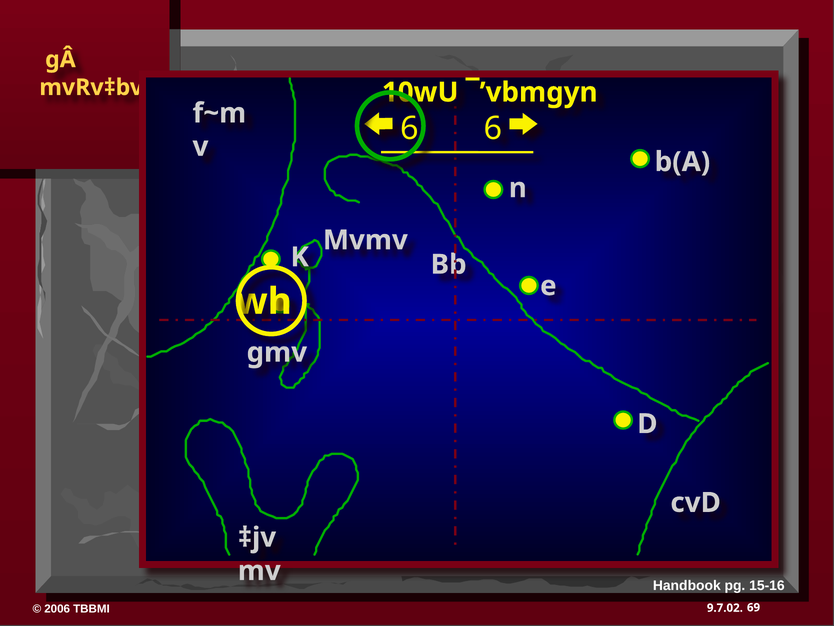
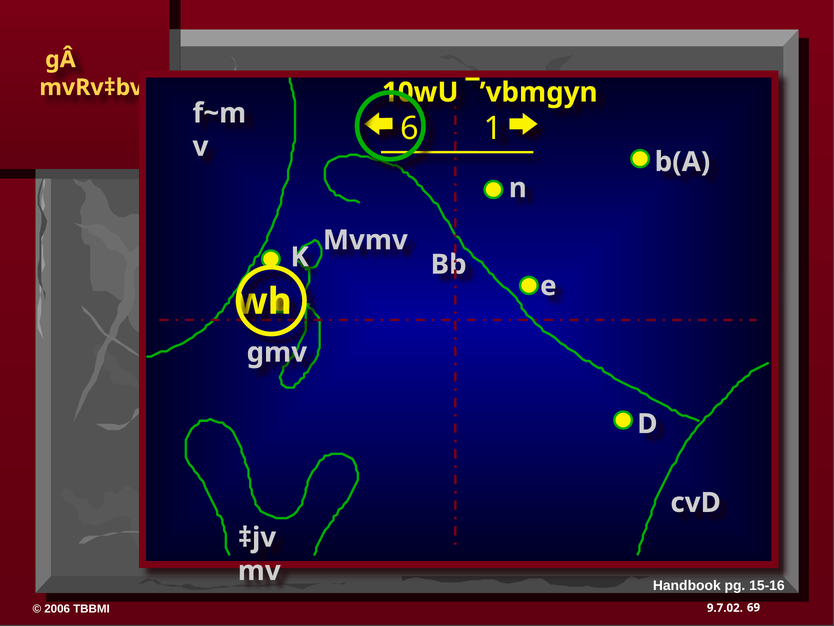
6 at (493, 129): 6 -> 1
